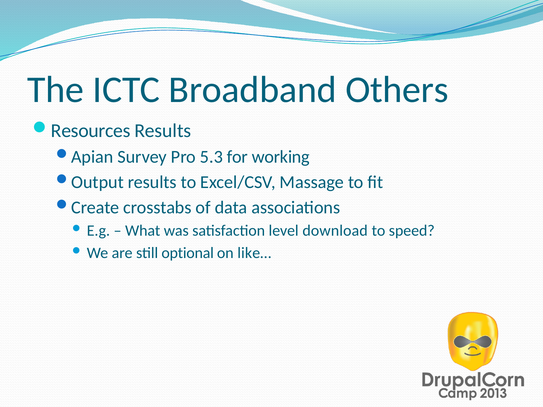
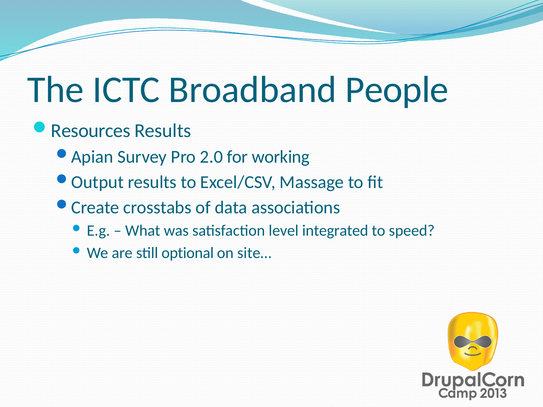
Others: Others -> People
5.3: 5.3 -> 2.0
download: download -> integrated
like…: like… -> site…
